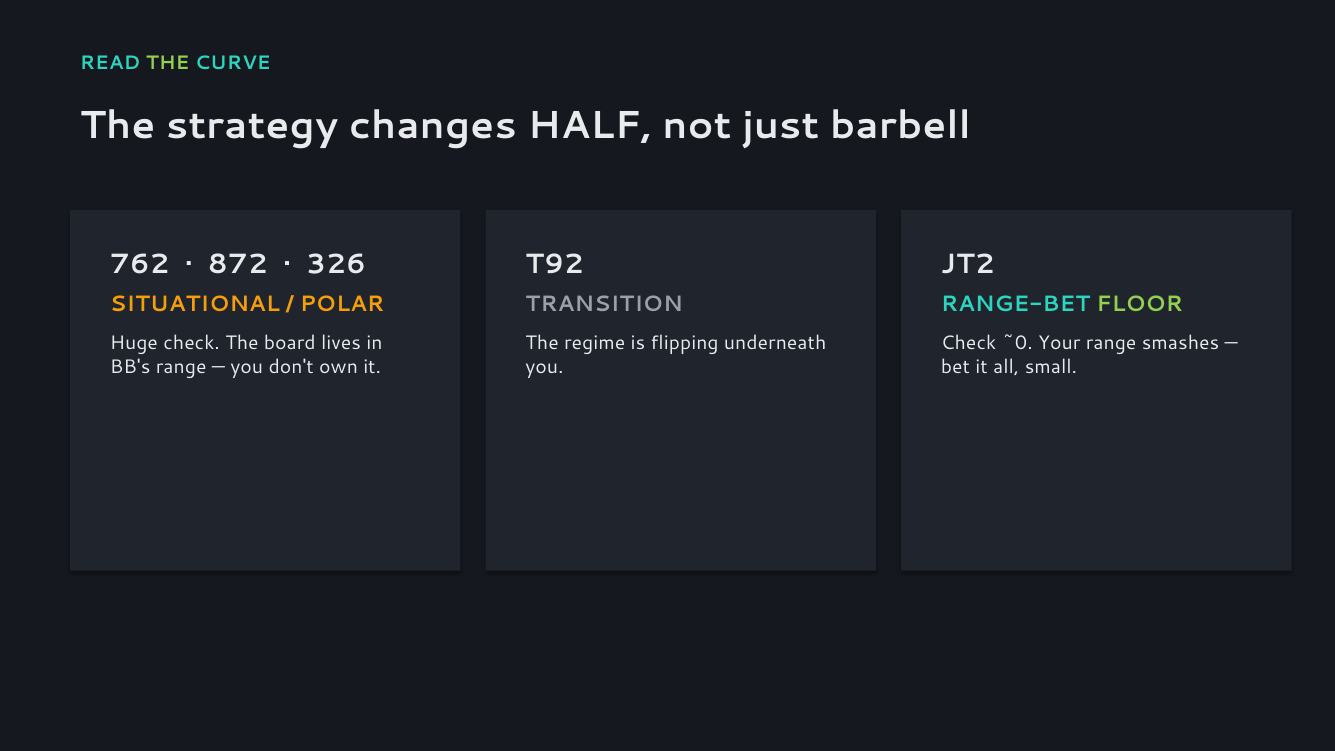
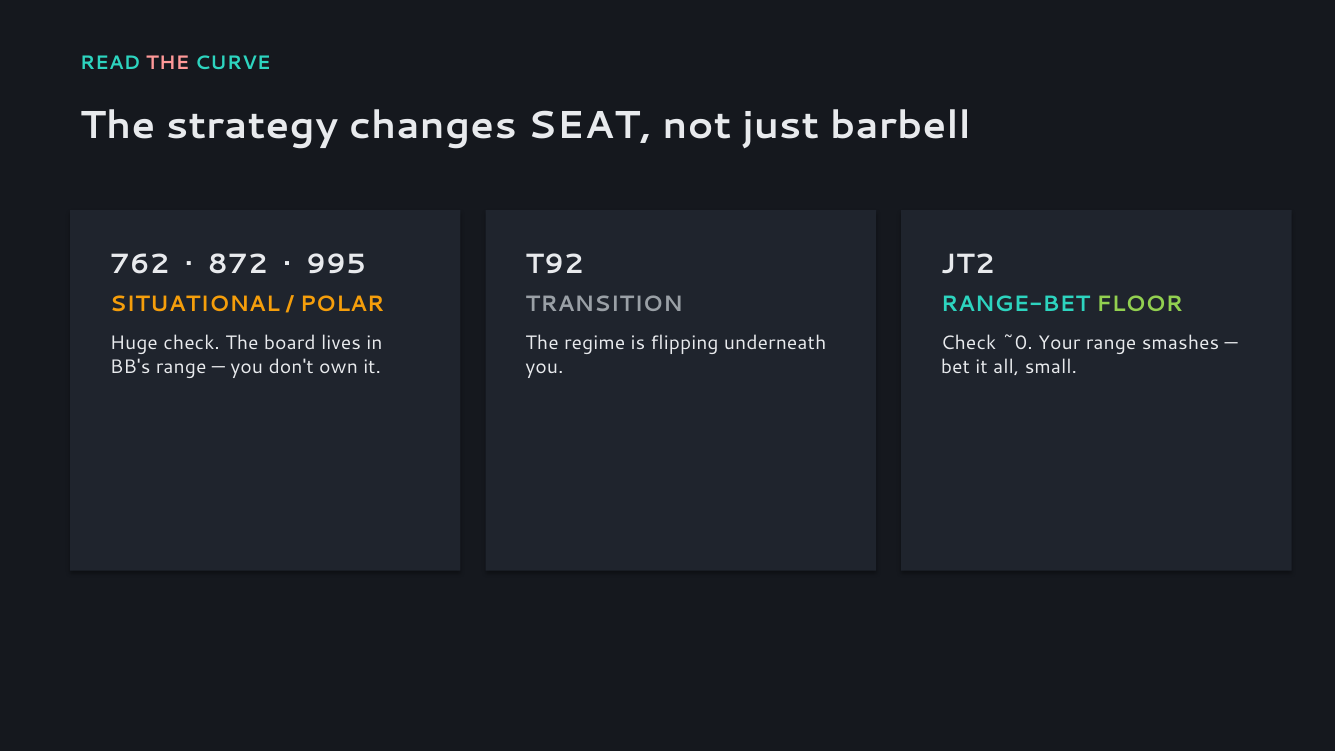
THE at (168, 63) colour: light green -> pink
HALF: HALF -> SEAT
326: 326 -> 995
